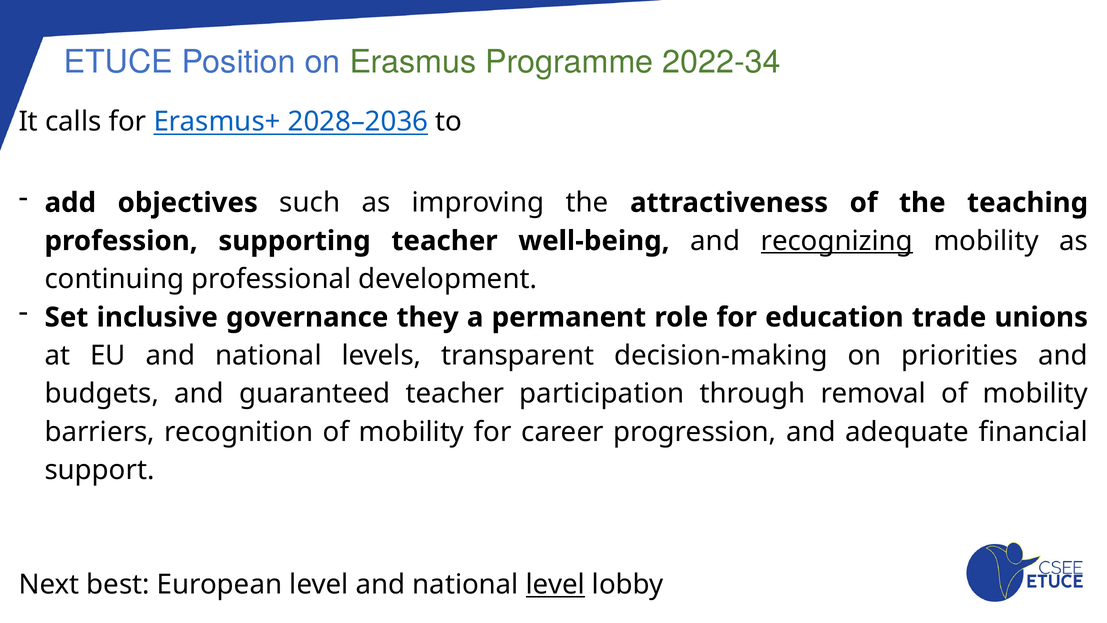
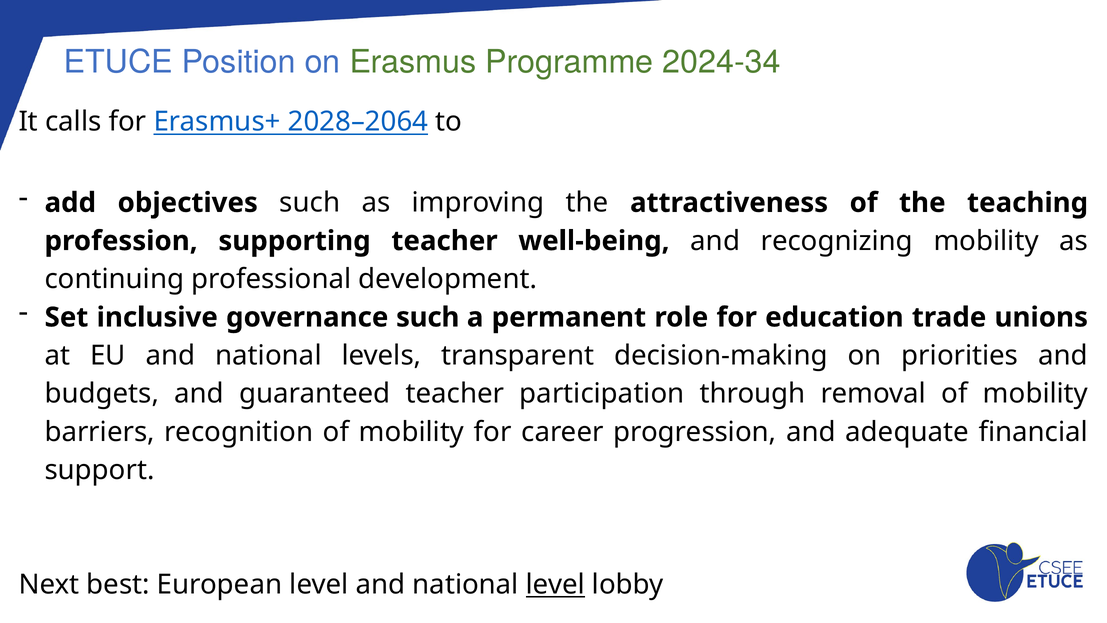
2022-34: 2022-34 -> 2024-34
2028–2036: 2028–2036 -> 2028–2064
recognizing underline: present -> none
governance they: they -> such
